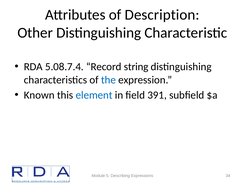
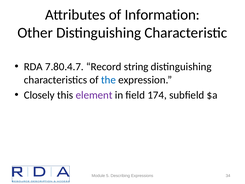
Description: Description -> Information
5.08.7.4: 5.08.7.4 -> 7.80.4.7
Known: Known -> Closely
element colour: blue -> purple
391: 391 -> 174
